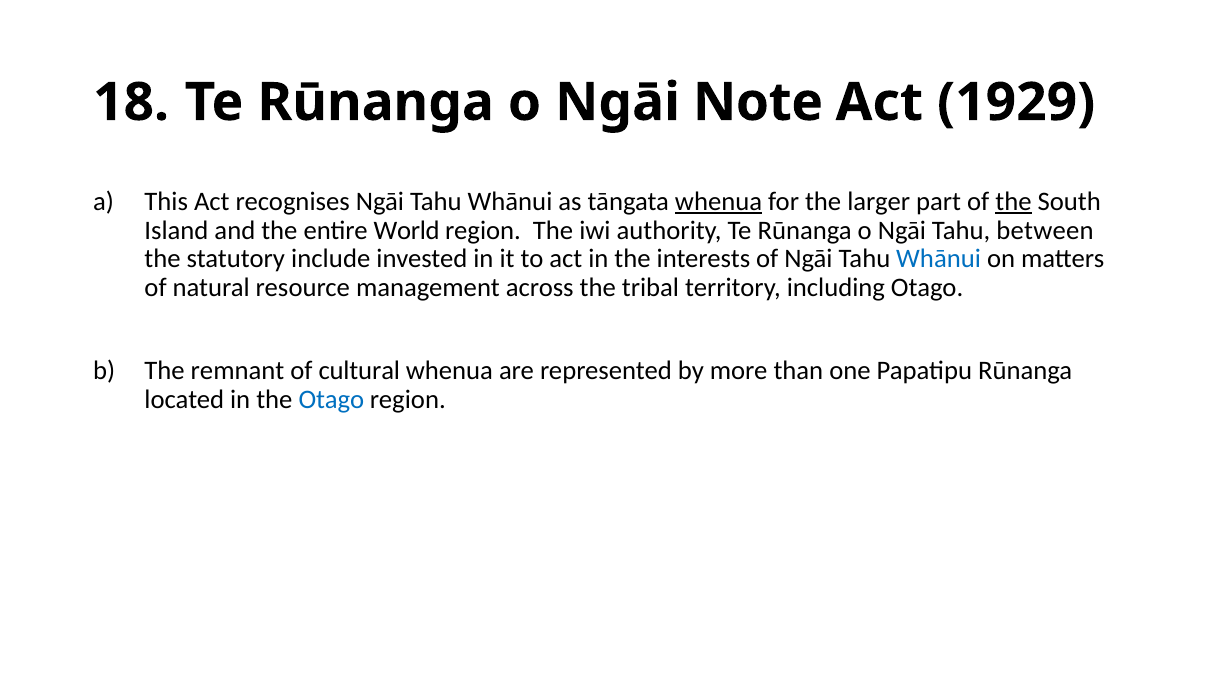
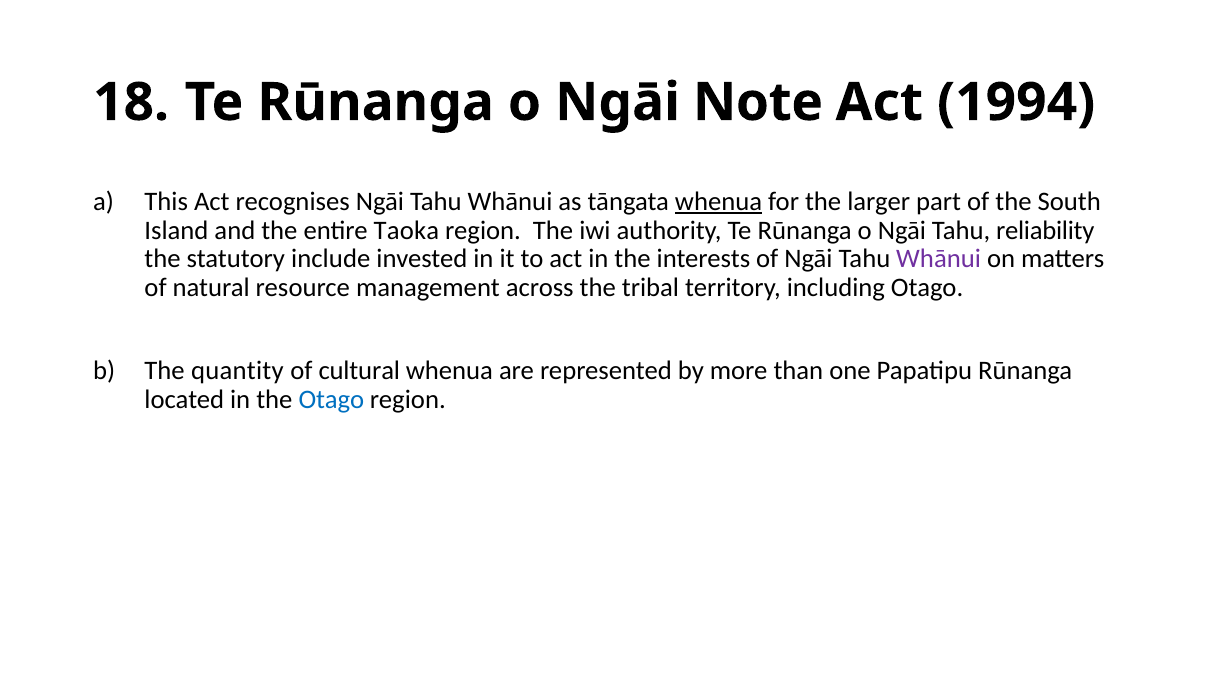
1929: 1929 -> 1994
the at (1013, 201) underline: present -> none
World: World -> Taoka
between: between -> reliability
Whānui at (939, 259) colour: blue -> purple
remnant: remnant -> quantity
